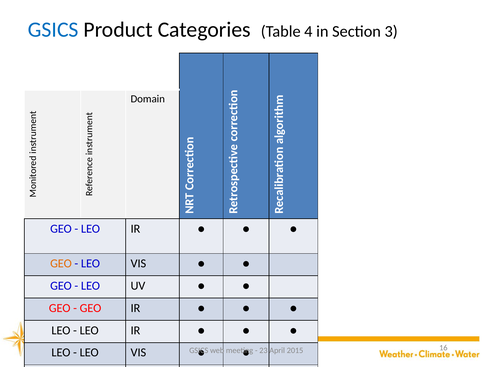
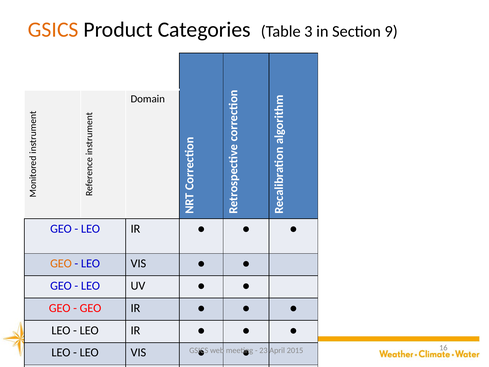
GSICS at (53, 30) colour: blue -> orange
4: 4 -> 3
3: 3 -> 9
